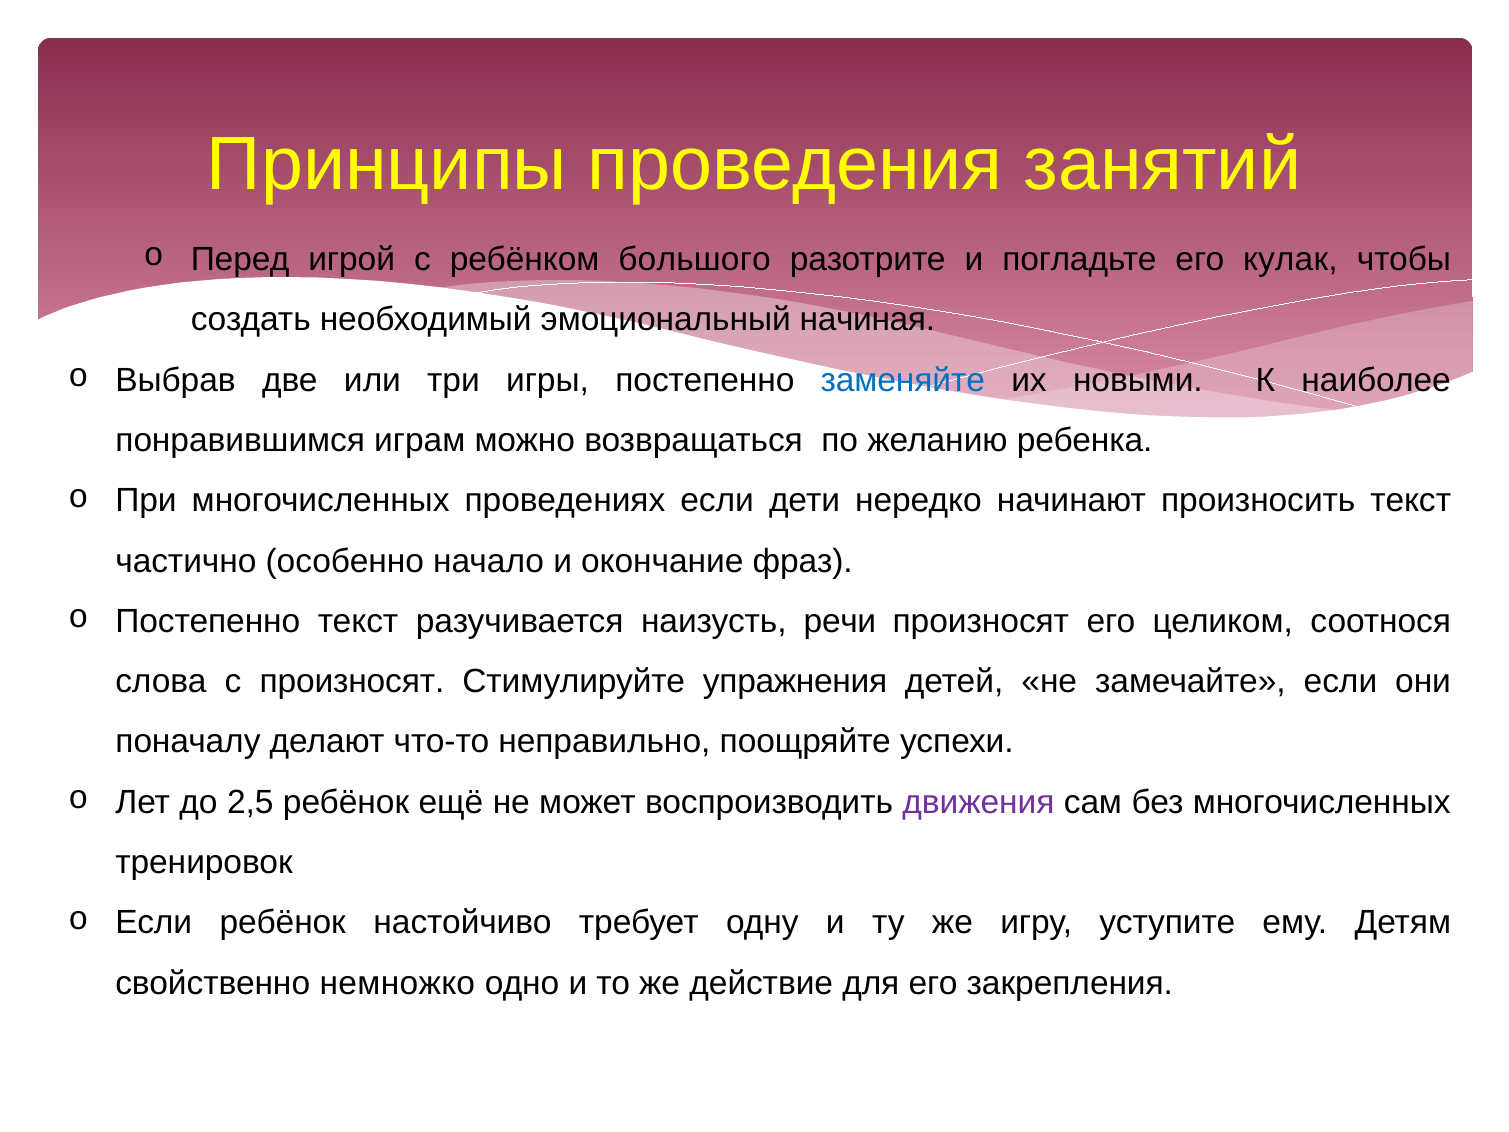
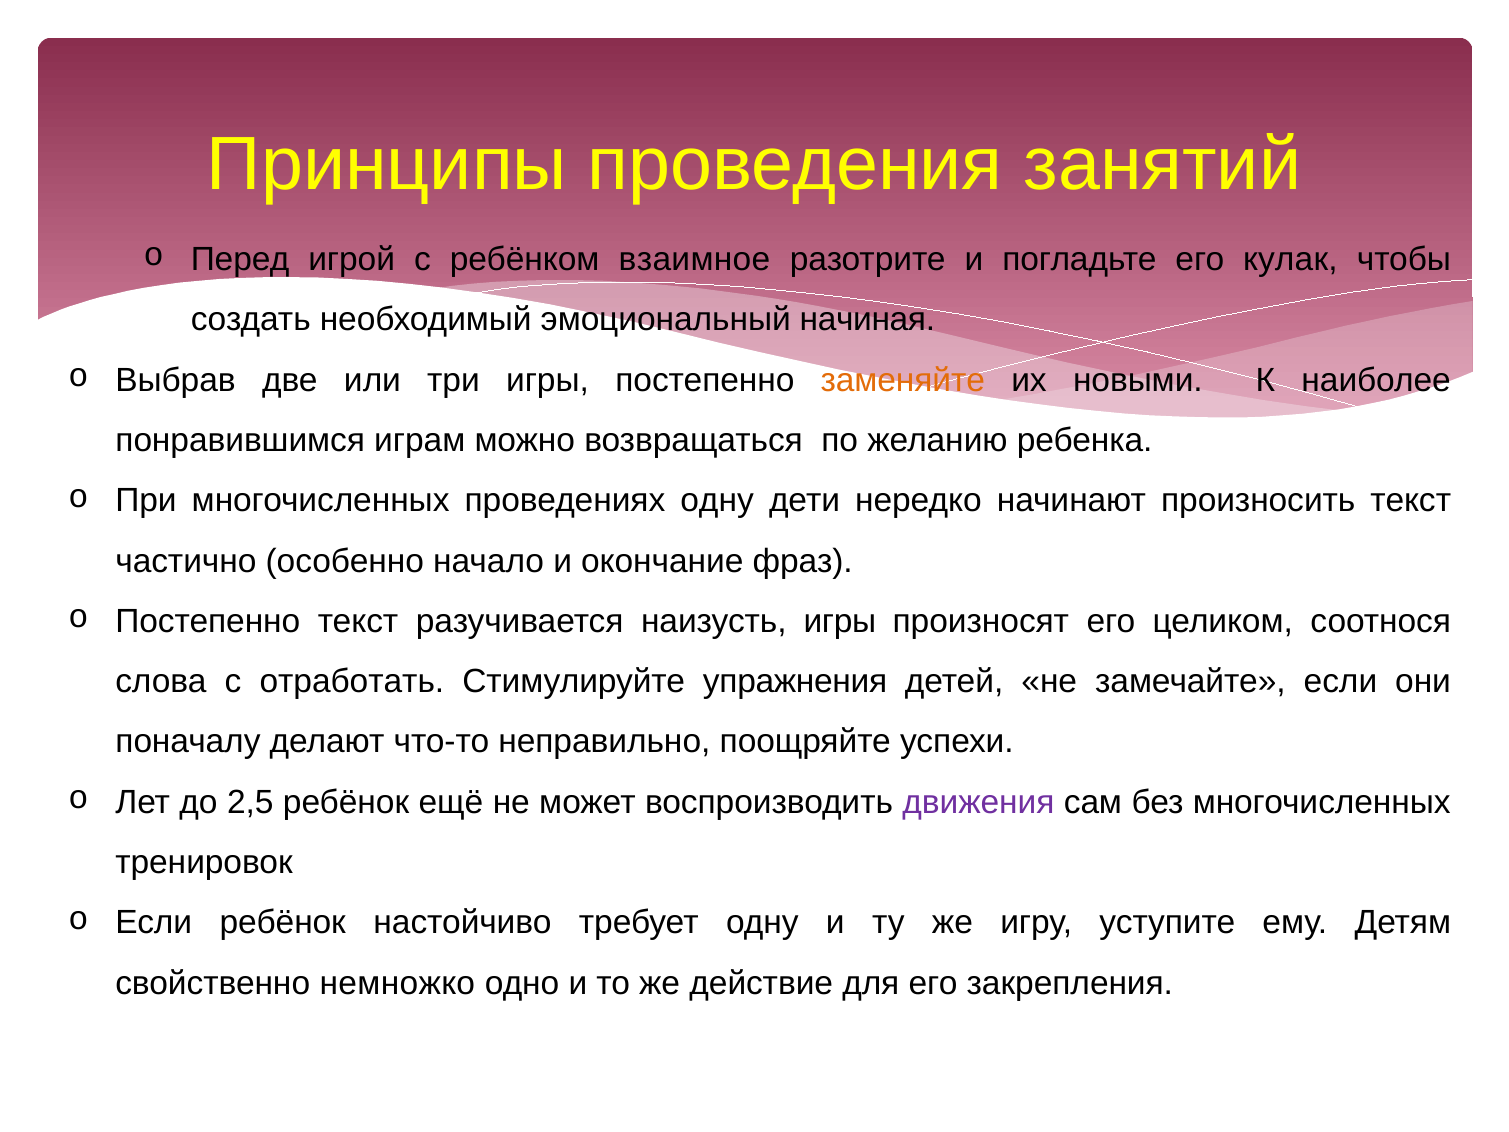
большого: большого -> взаимное
заменяйте colour: blue -> orange
проведениях если: если -> одну
наизусть речи: речи -> игры
с произносят: произносят -> отработать
